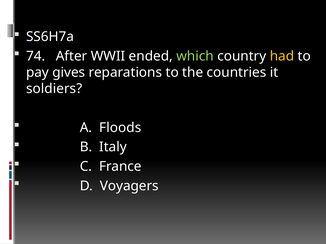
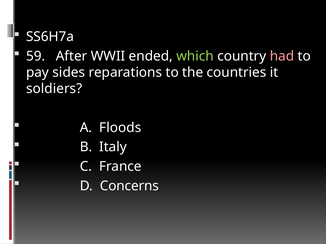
74: 74 -> 59
had colour: yellow -> pink
gives: gives -> sides
Voyagers: Voyagers -> Concerns
